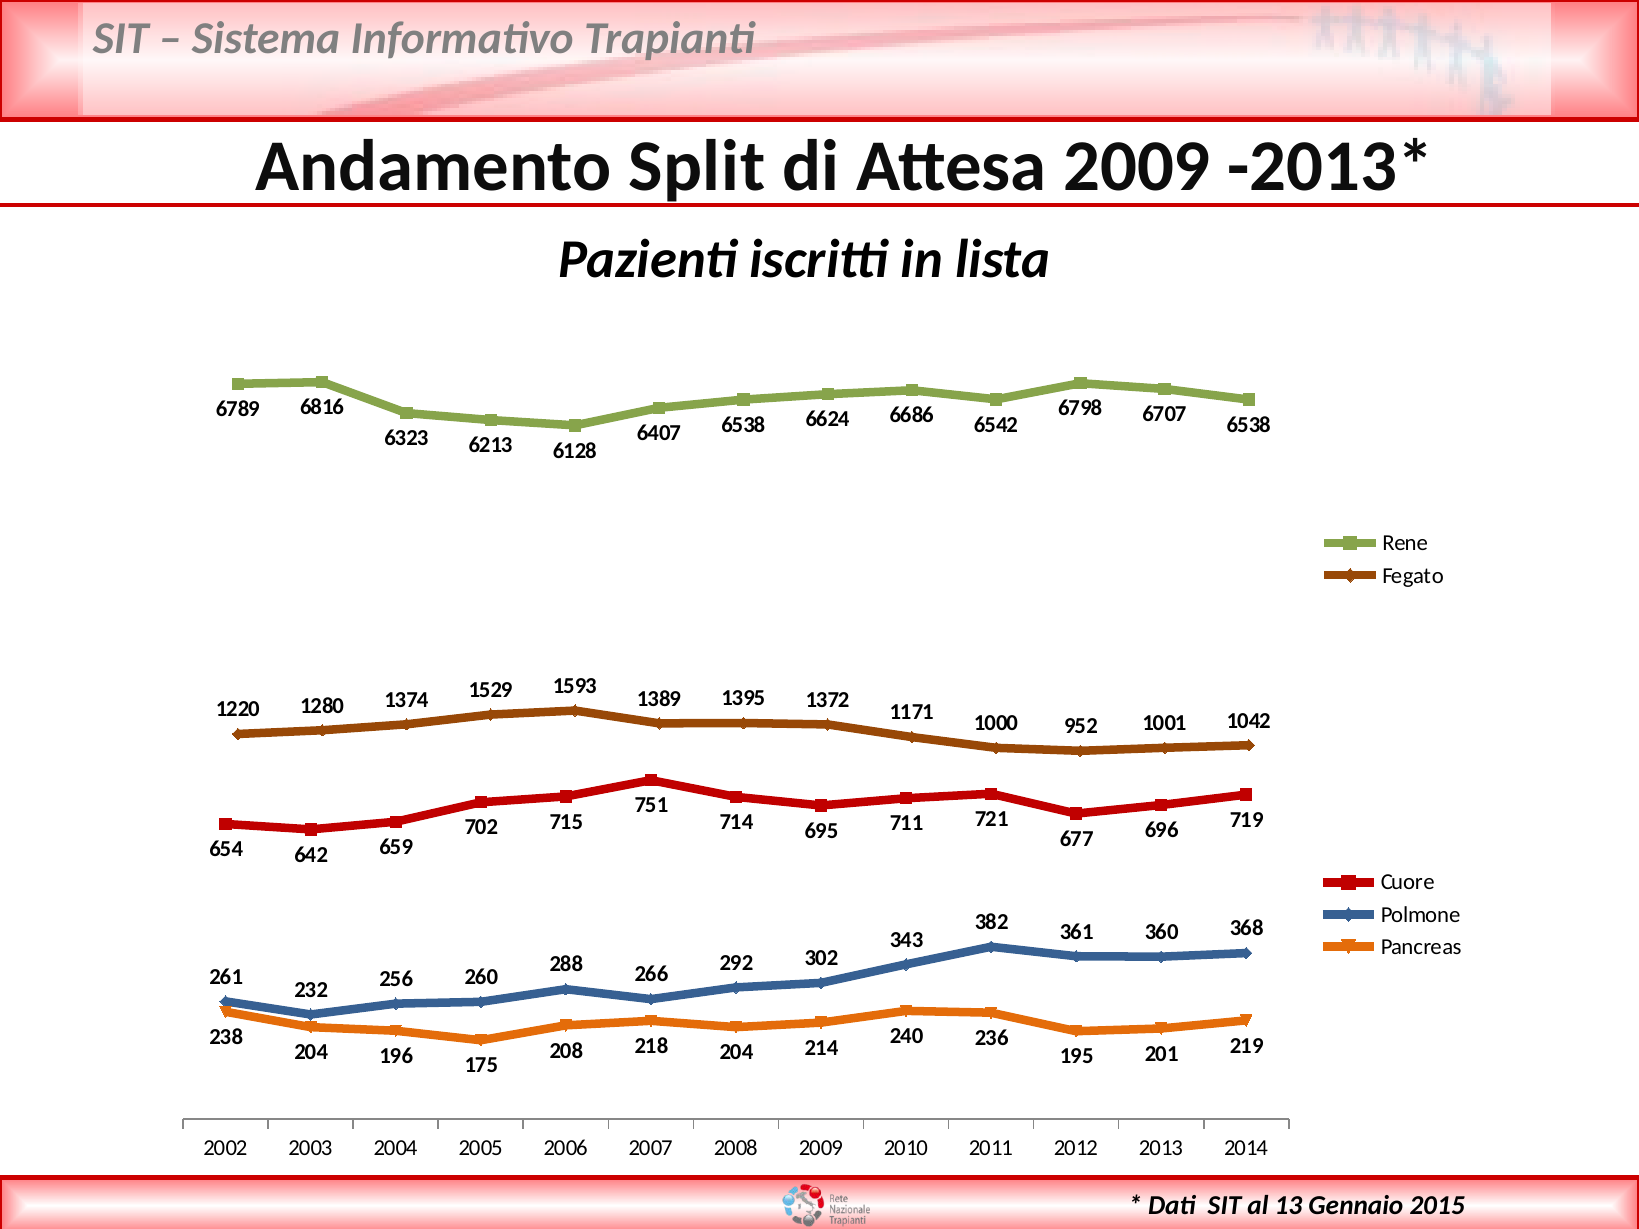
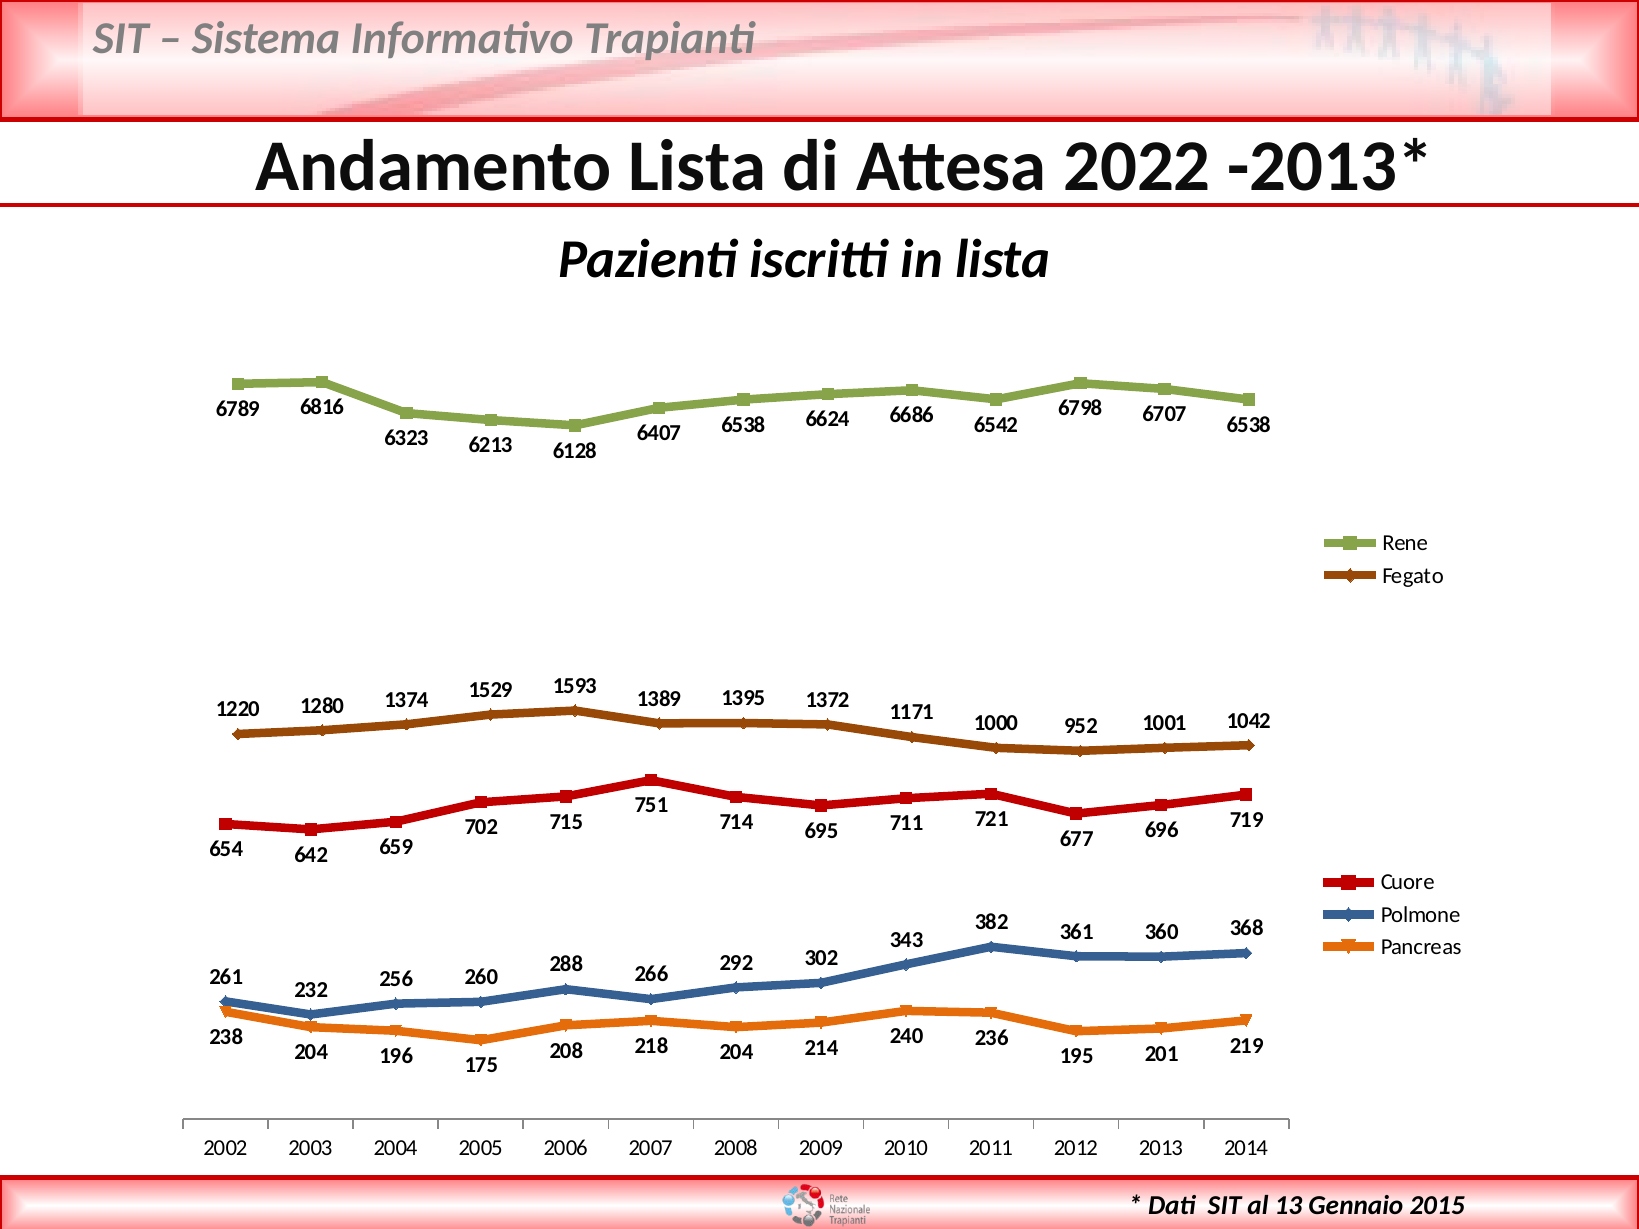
Andamento Split: Split -> Lista
Attesa 2009: 2009 -> 2022
